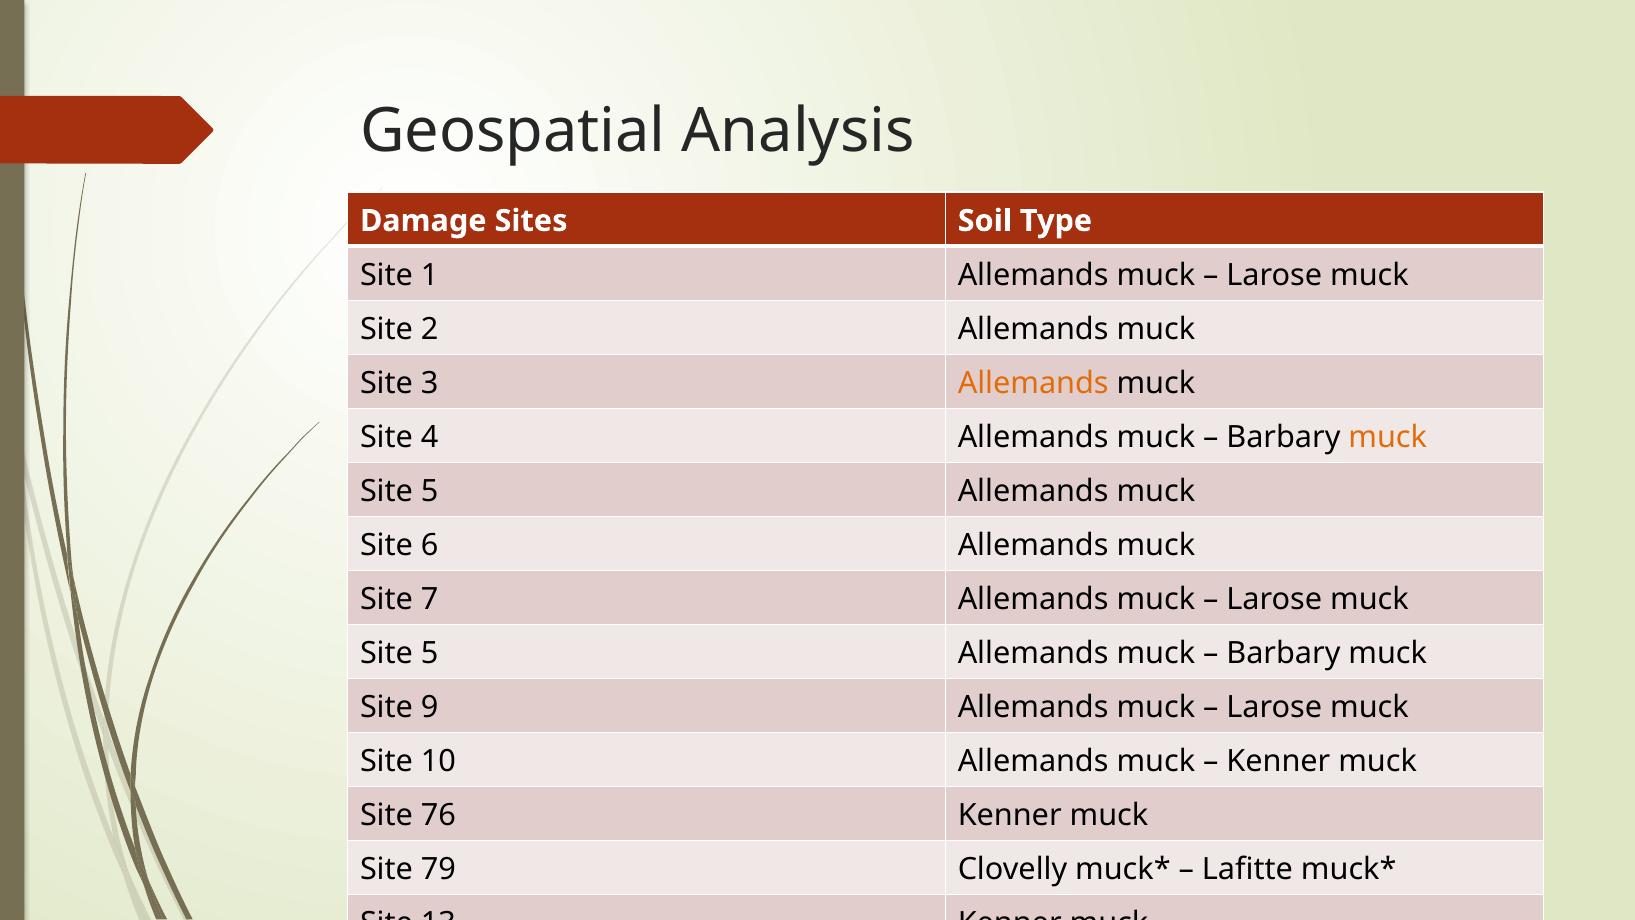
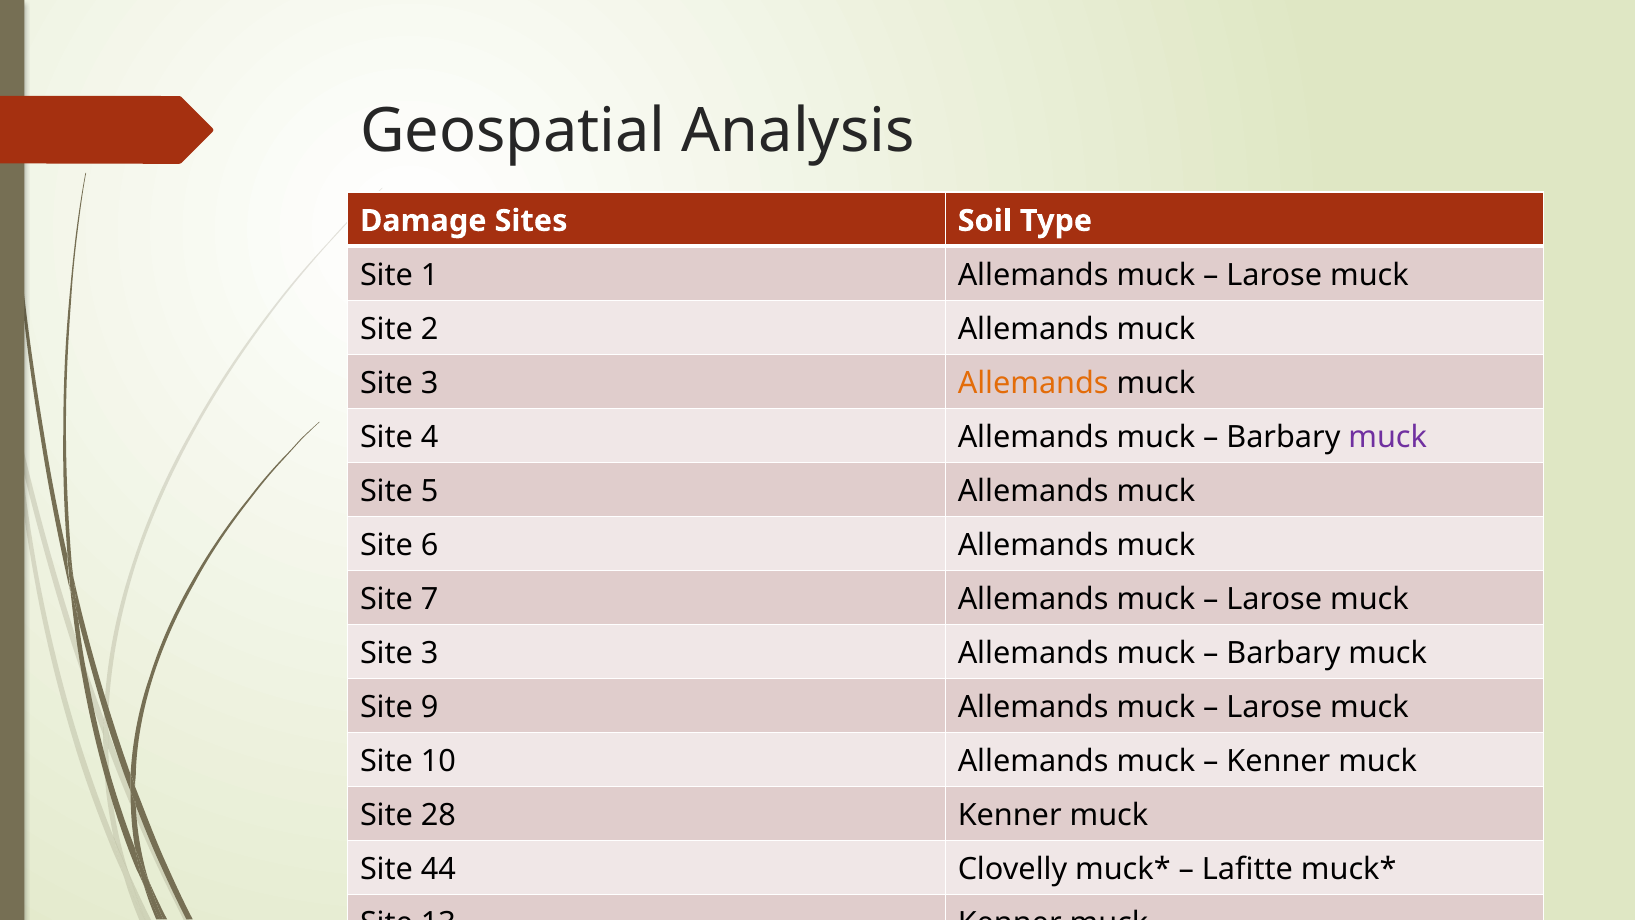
muck at (1388, 437) colour: orange -> purple
5 at (430, 653): 5 -> 3
76: 76 -> 28
79: 79 -> 44
